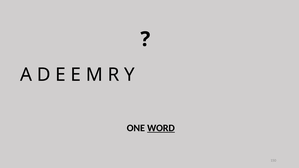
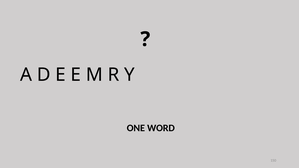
WORD underline: present -> none
